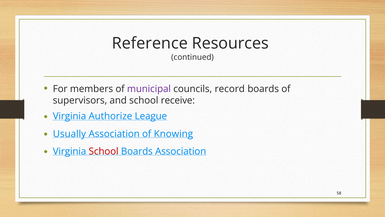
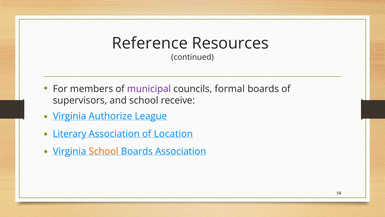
record: record -> formal
Usually: Usually -> Literary
Knowing: Knowing -> Location
School at (104, 151) colour: red -> orange
